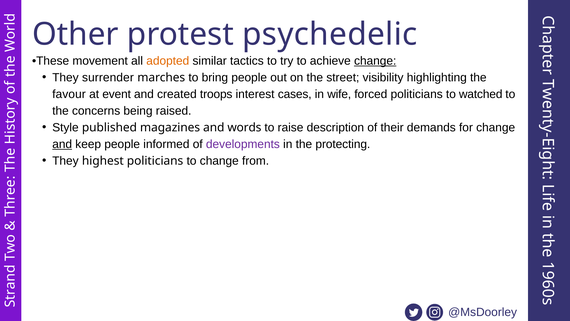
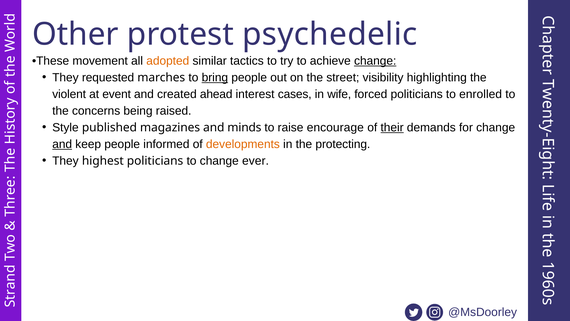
surrender: surrender -> requested
bring underline: none -> present
favour: favour -> violent
troops: troops -> ahead
watched: watched -> enrolled
words: words -> minds
description: description -> encourage
their underline: none -> present
developments colour: purple -> orange
from: from -> ever
